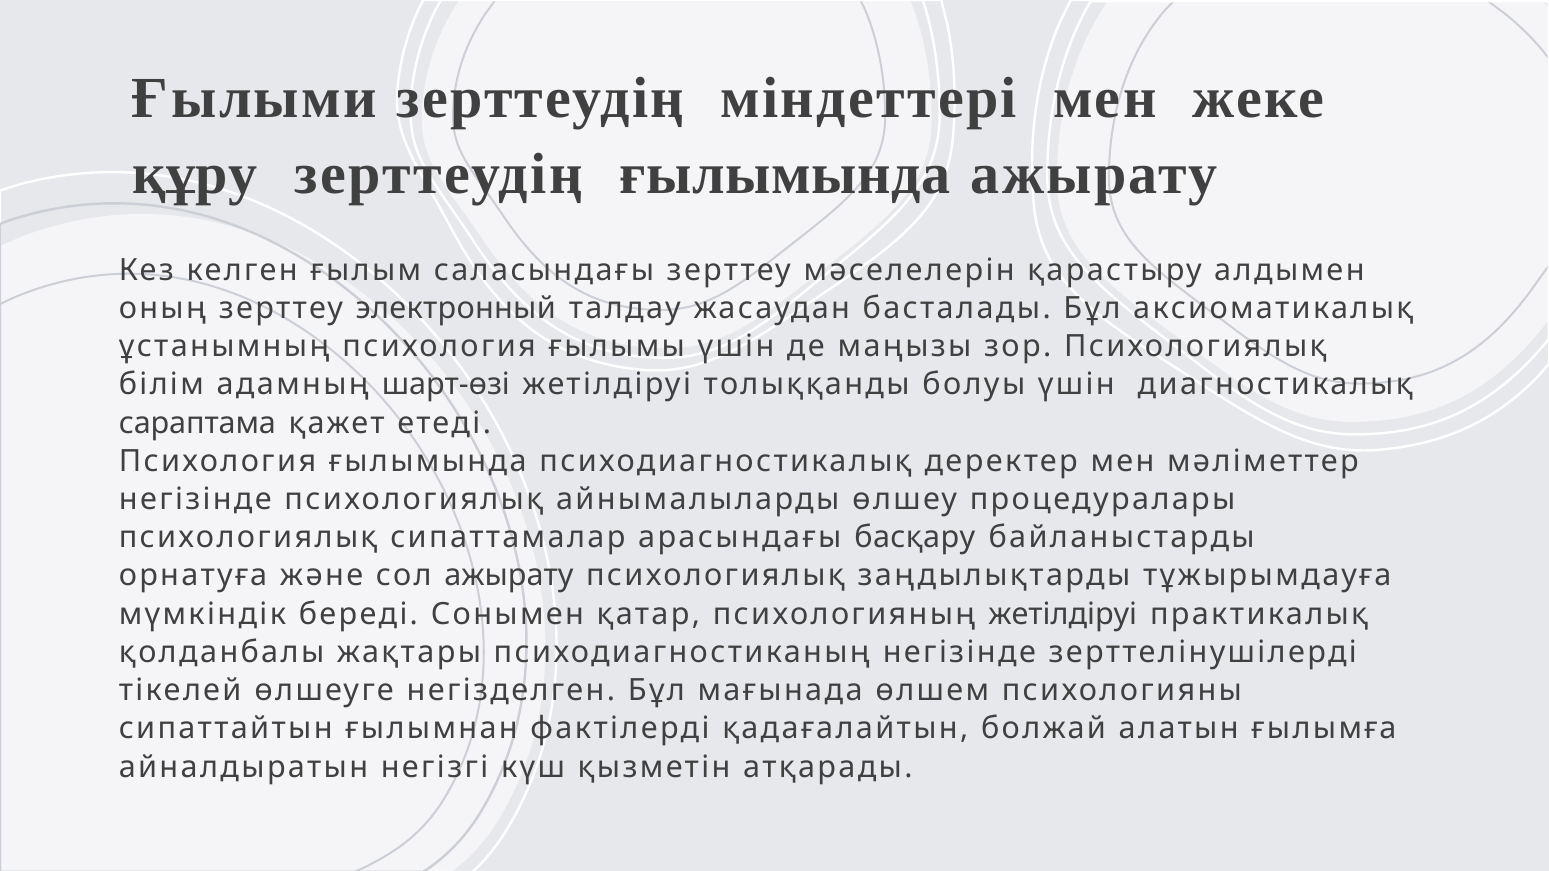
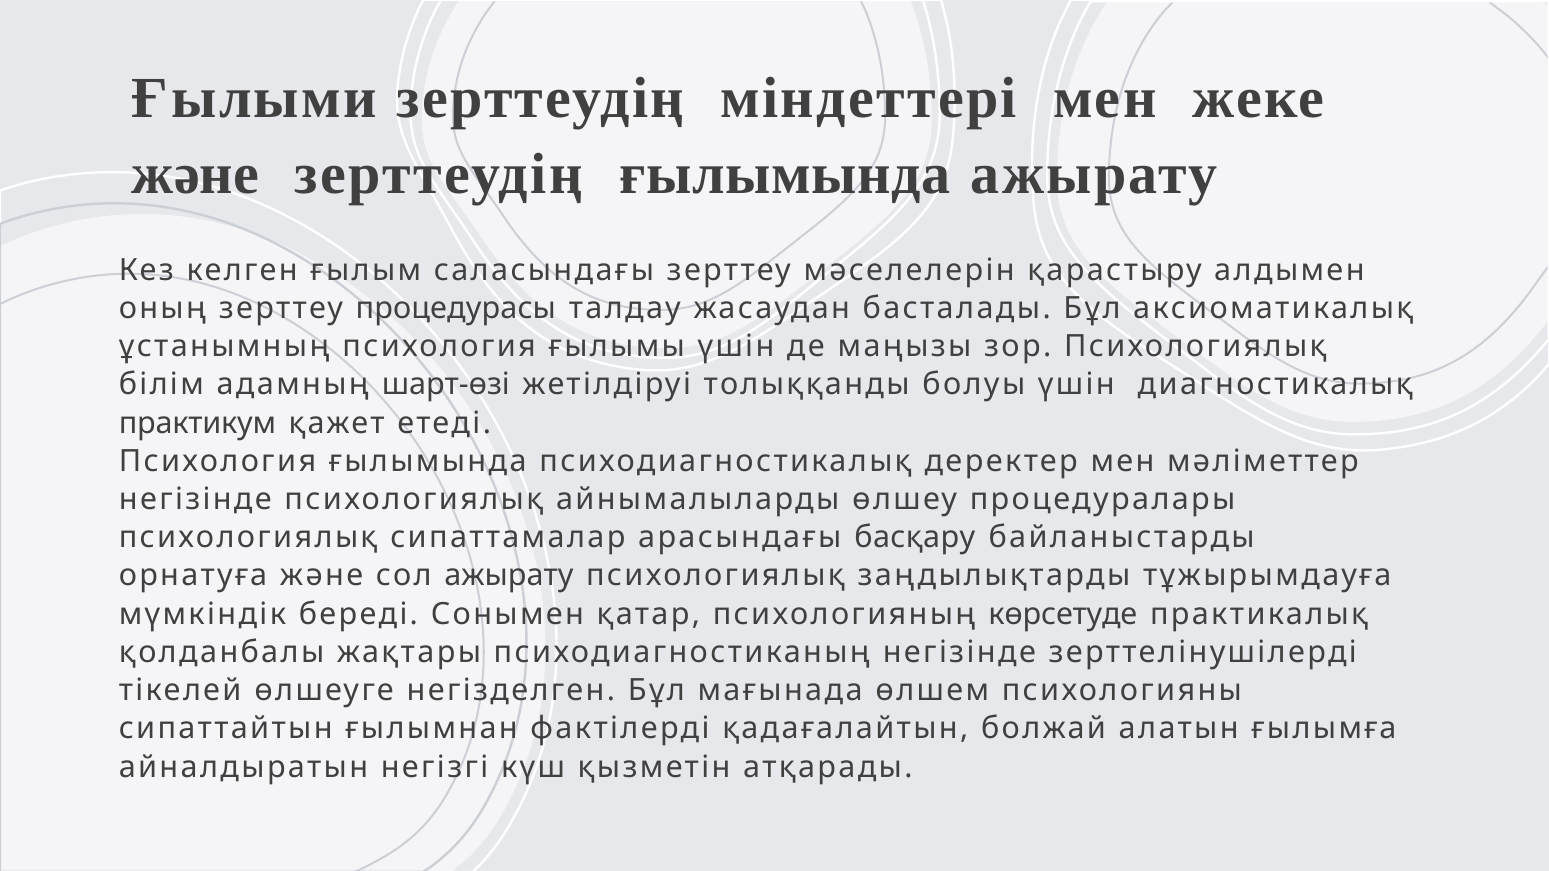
құру at (195, 175): құру -> және
электронный: электронный -> процедурасы
сараптама: сараптама -> практикум
психологияның жетілдіруі: жетілдіруі -> көрсетуде
